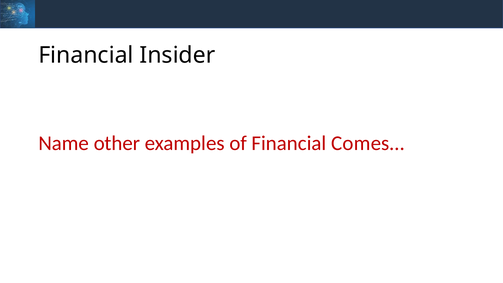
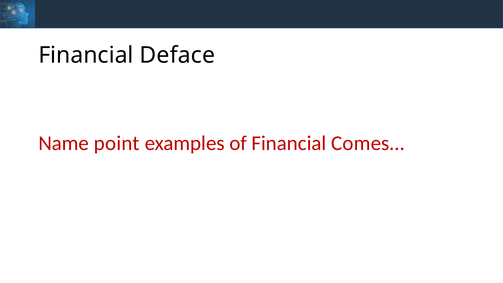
Insider: Insider -> Deface
other: other -> point
